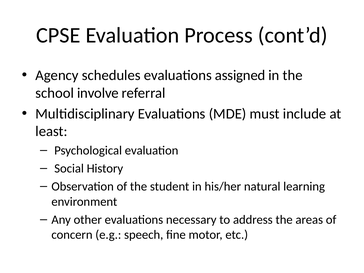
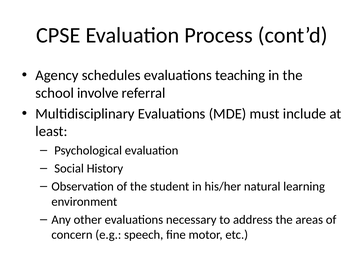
assigned: assigned -> teaching
